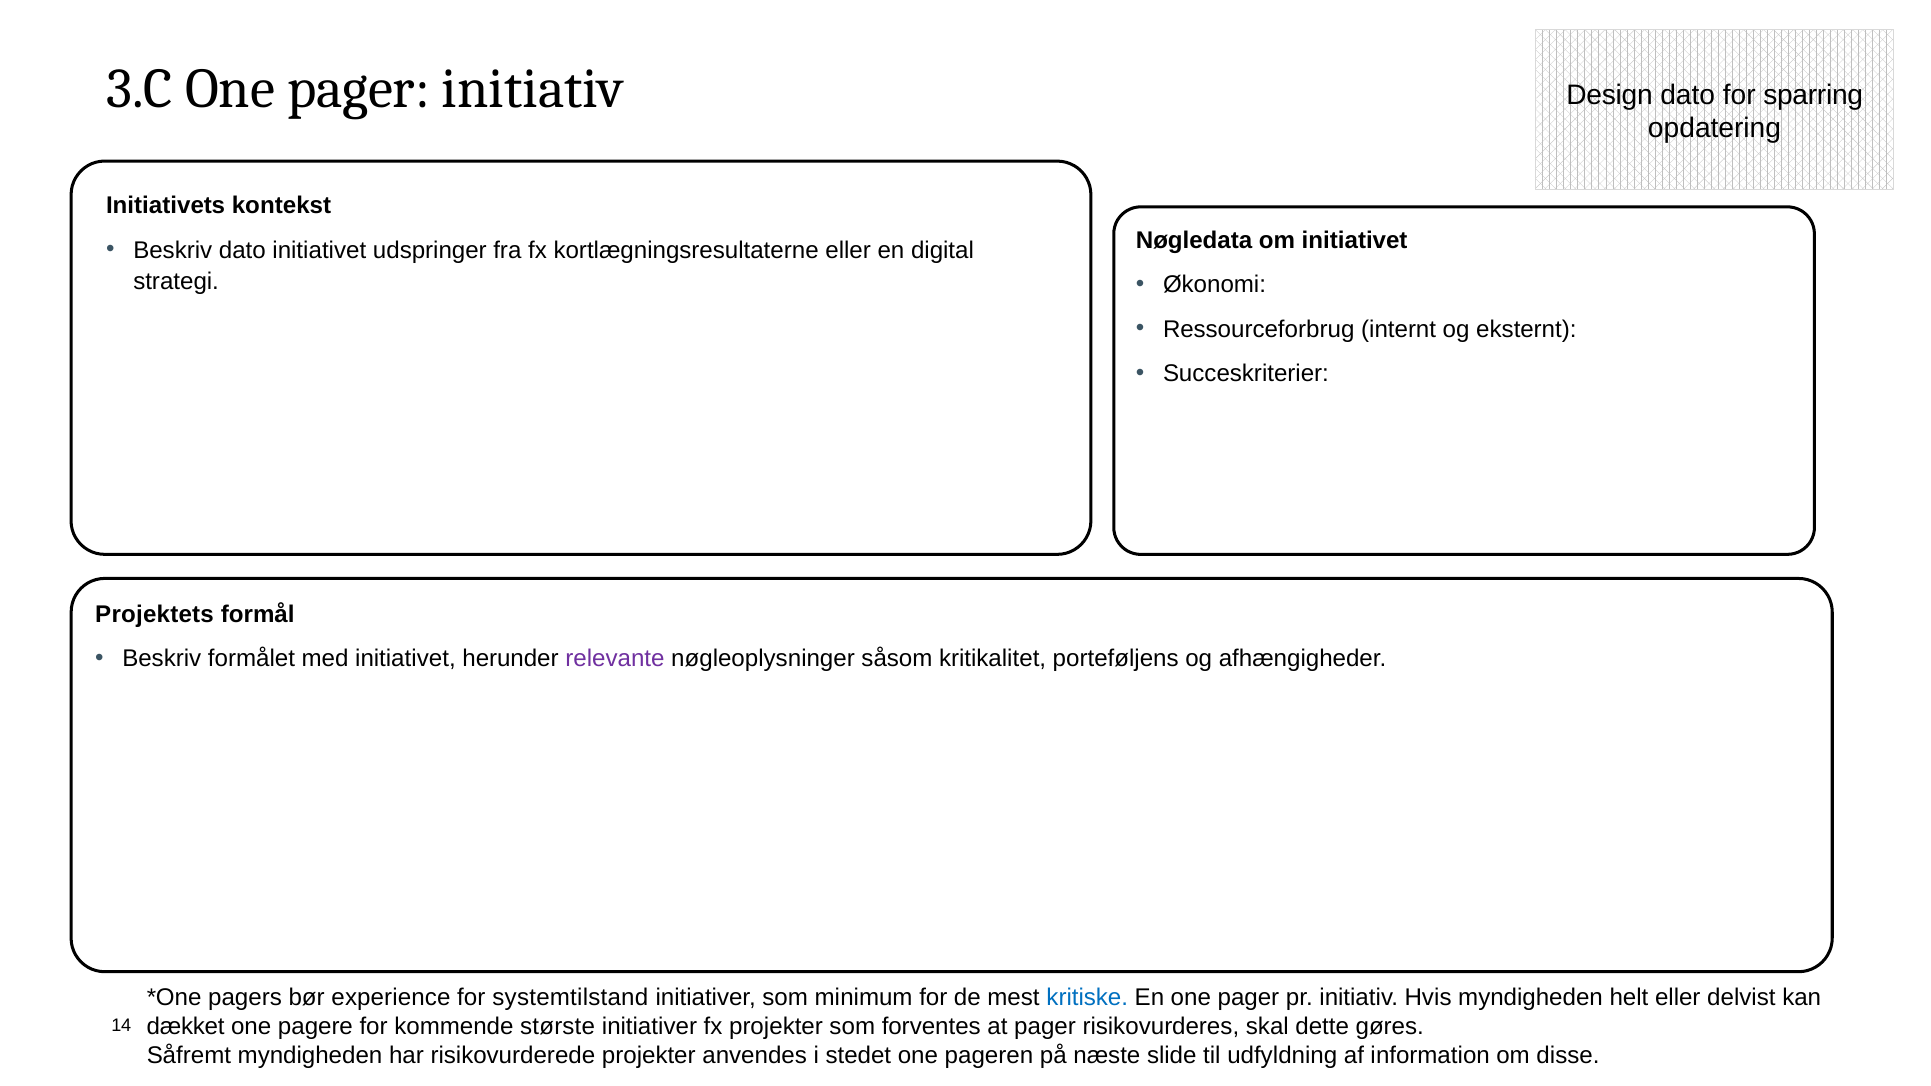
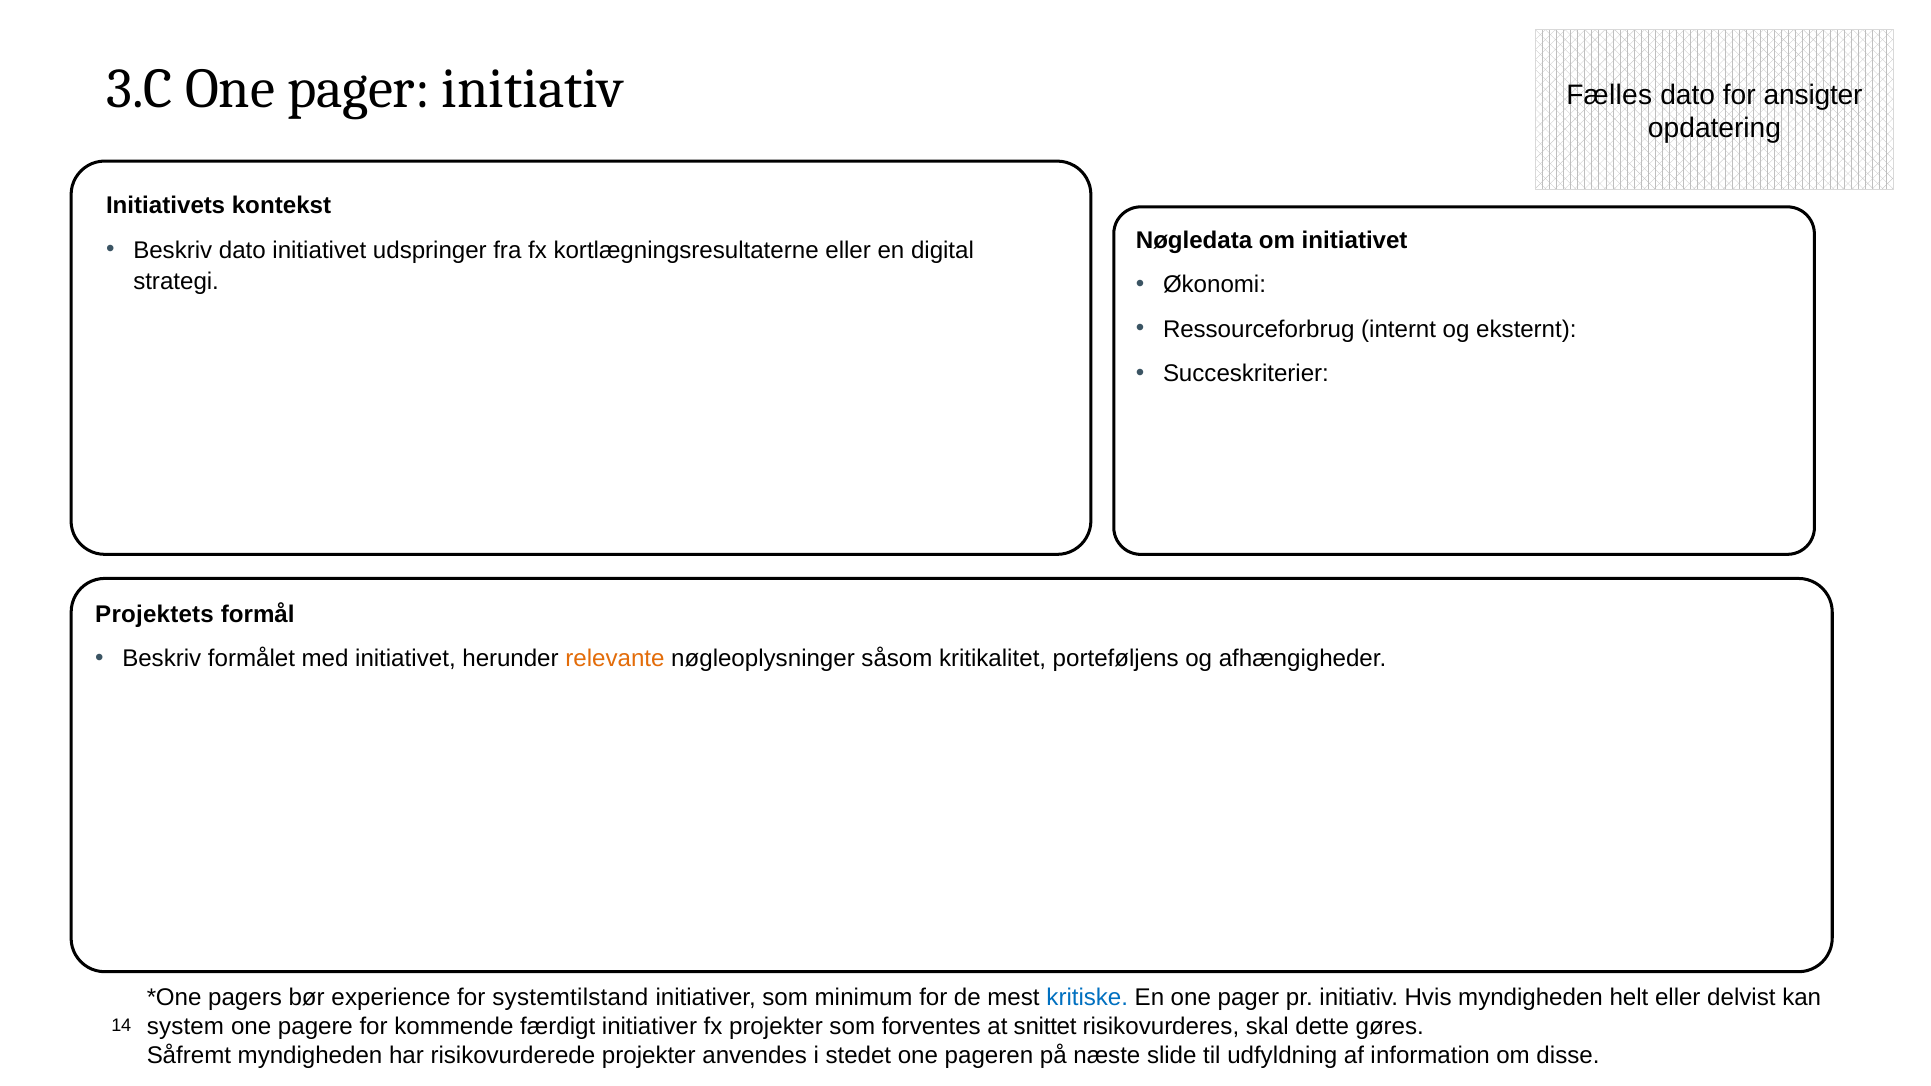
Design: Design -> Fælles
sparring: sparring -> ansigter
relevante colour: purple -> orange
dækket: dækket -> system
største: største -> færdigt
at pager: pager -> snittet
